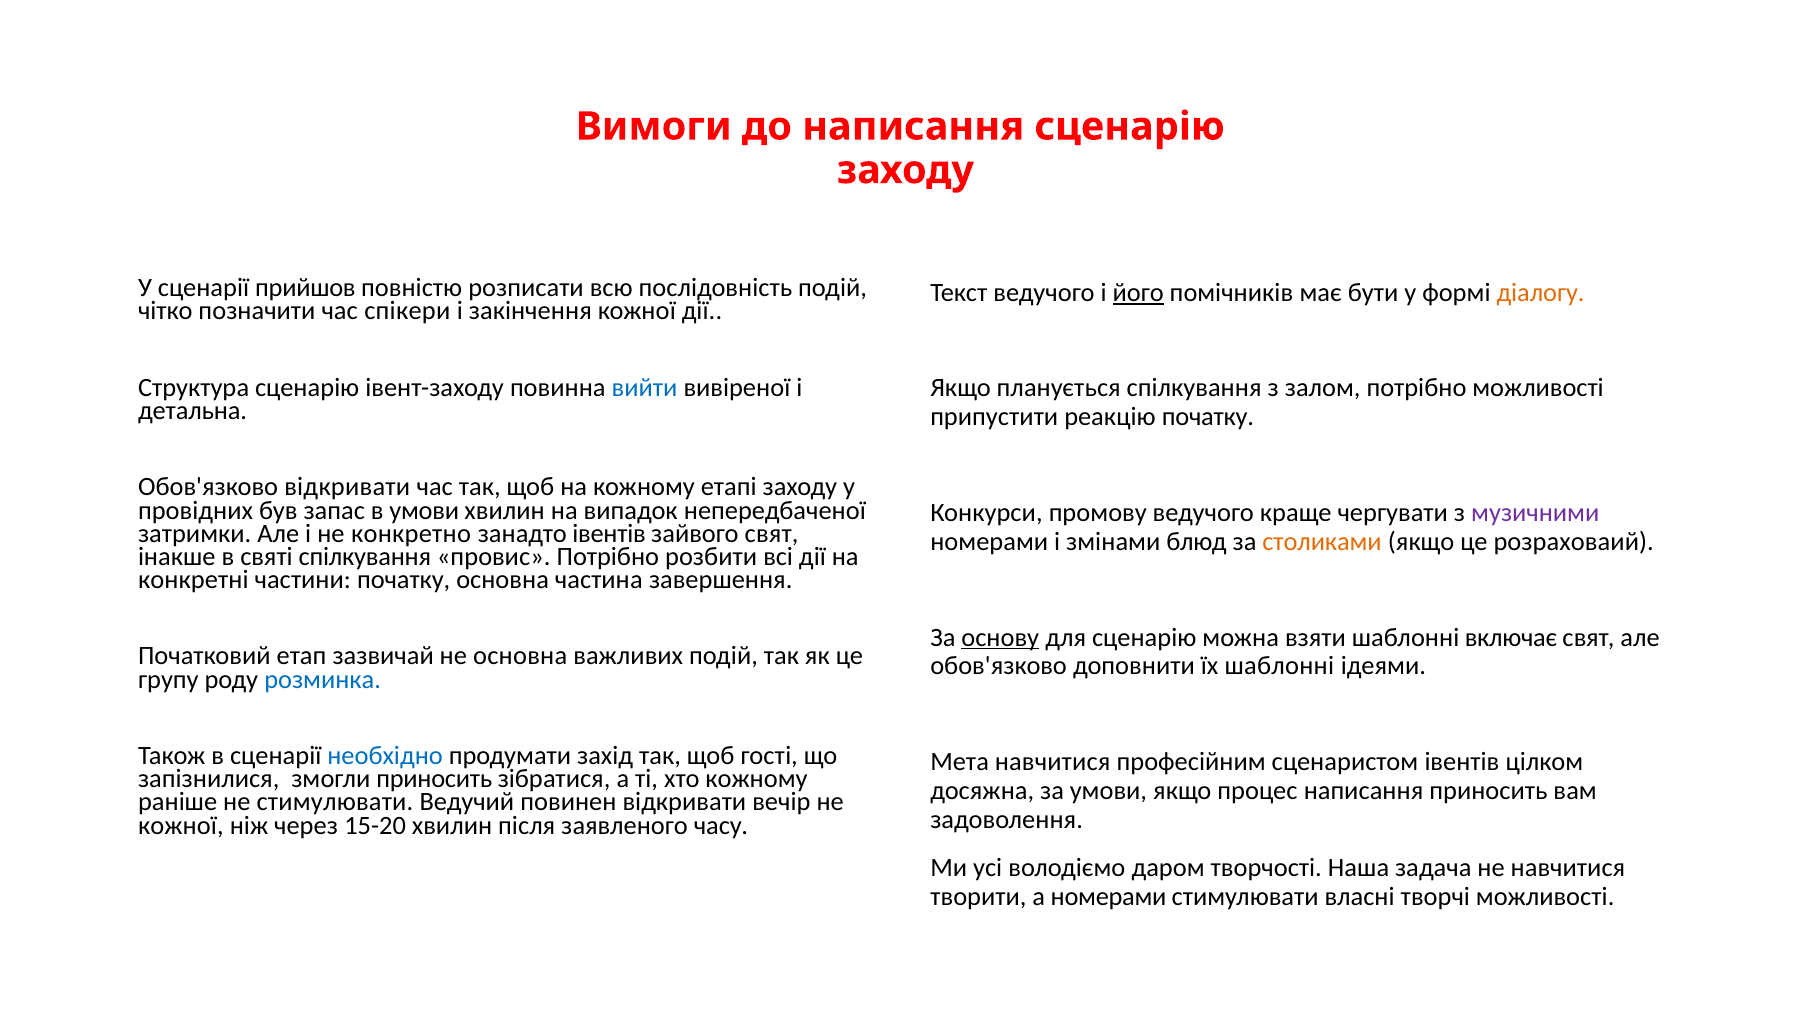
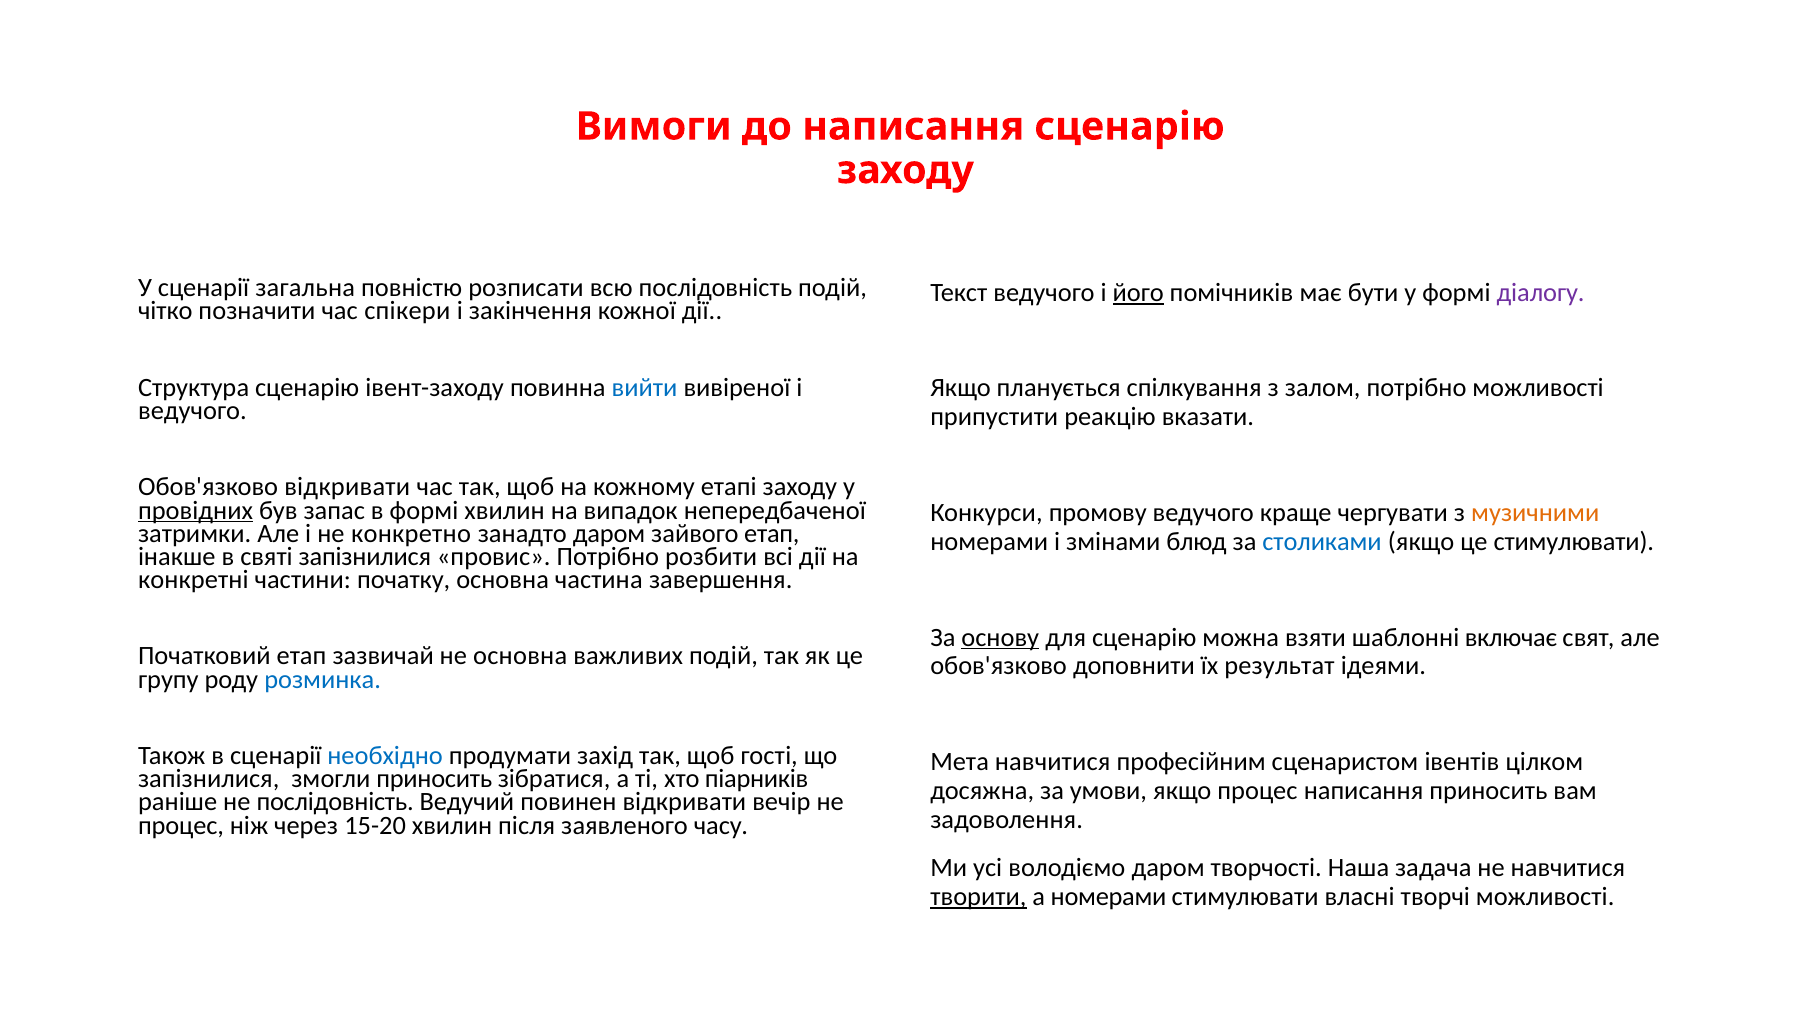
прийшов: прийшов -> загальна
діалогу colour: orange -> purple
детальна at (193, 411): детальна -> ведучого
реакцію початку: початку -> вказати
провідних underline: none -> present
в умови: умови -> формі
музичними colour: purple -> orange
занадто івентів: івентів -> даром
зайвого свят: свят -> етап
столиками colour: orange -> blue
це розраховаий: розраховаий -> стимулювати
святі спілкування: спілкування -> запізнилися
їх шаблонні: шаблонні -> результат
хто кожному: кожному -> піарників
не стимулювати: стимулювати -> послідовність
кожної at (181, 825): кожної -> процес
творити underline: none -> present
